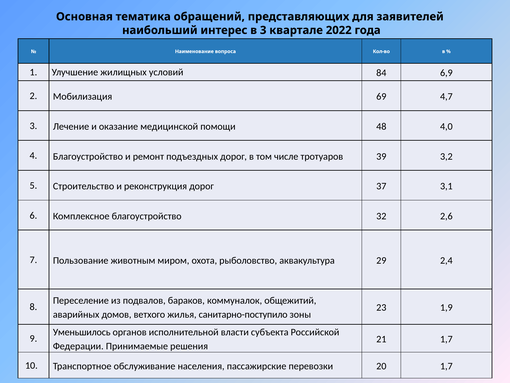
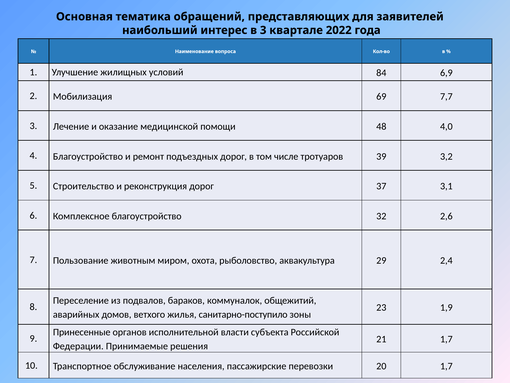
4,7: 4,7 -> 7,7
Уменьшилось: Уменьшилось -> Принесенные
